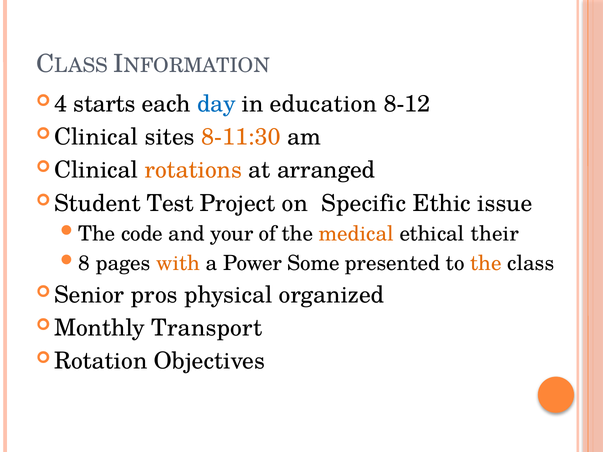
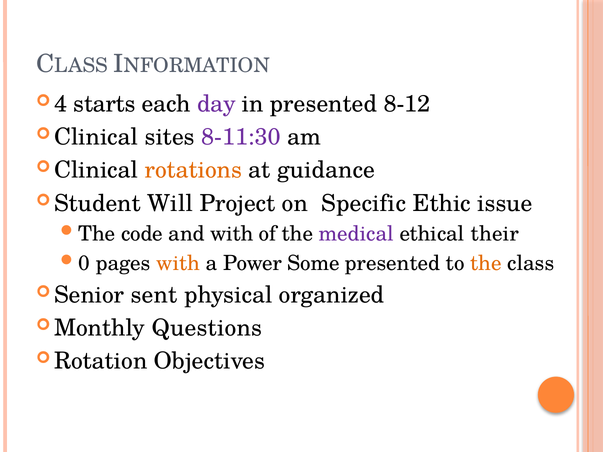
day colour: blue -> purple
in education: education -> presented
8-11:30 colour: orange -> purple
arranged: arranged -> guidance
Test: Test -> Will
and your: your -> with
medical colour: orange -> purple
8: 8 -> 0
pros: pros -> sent
Transport: Transport -> Questions
